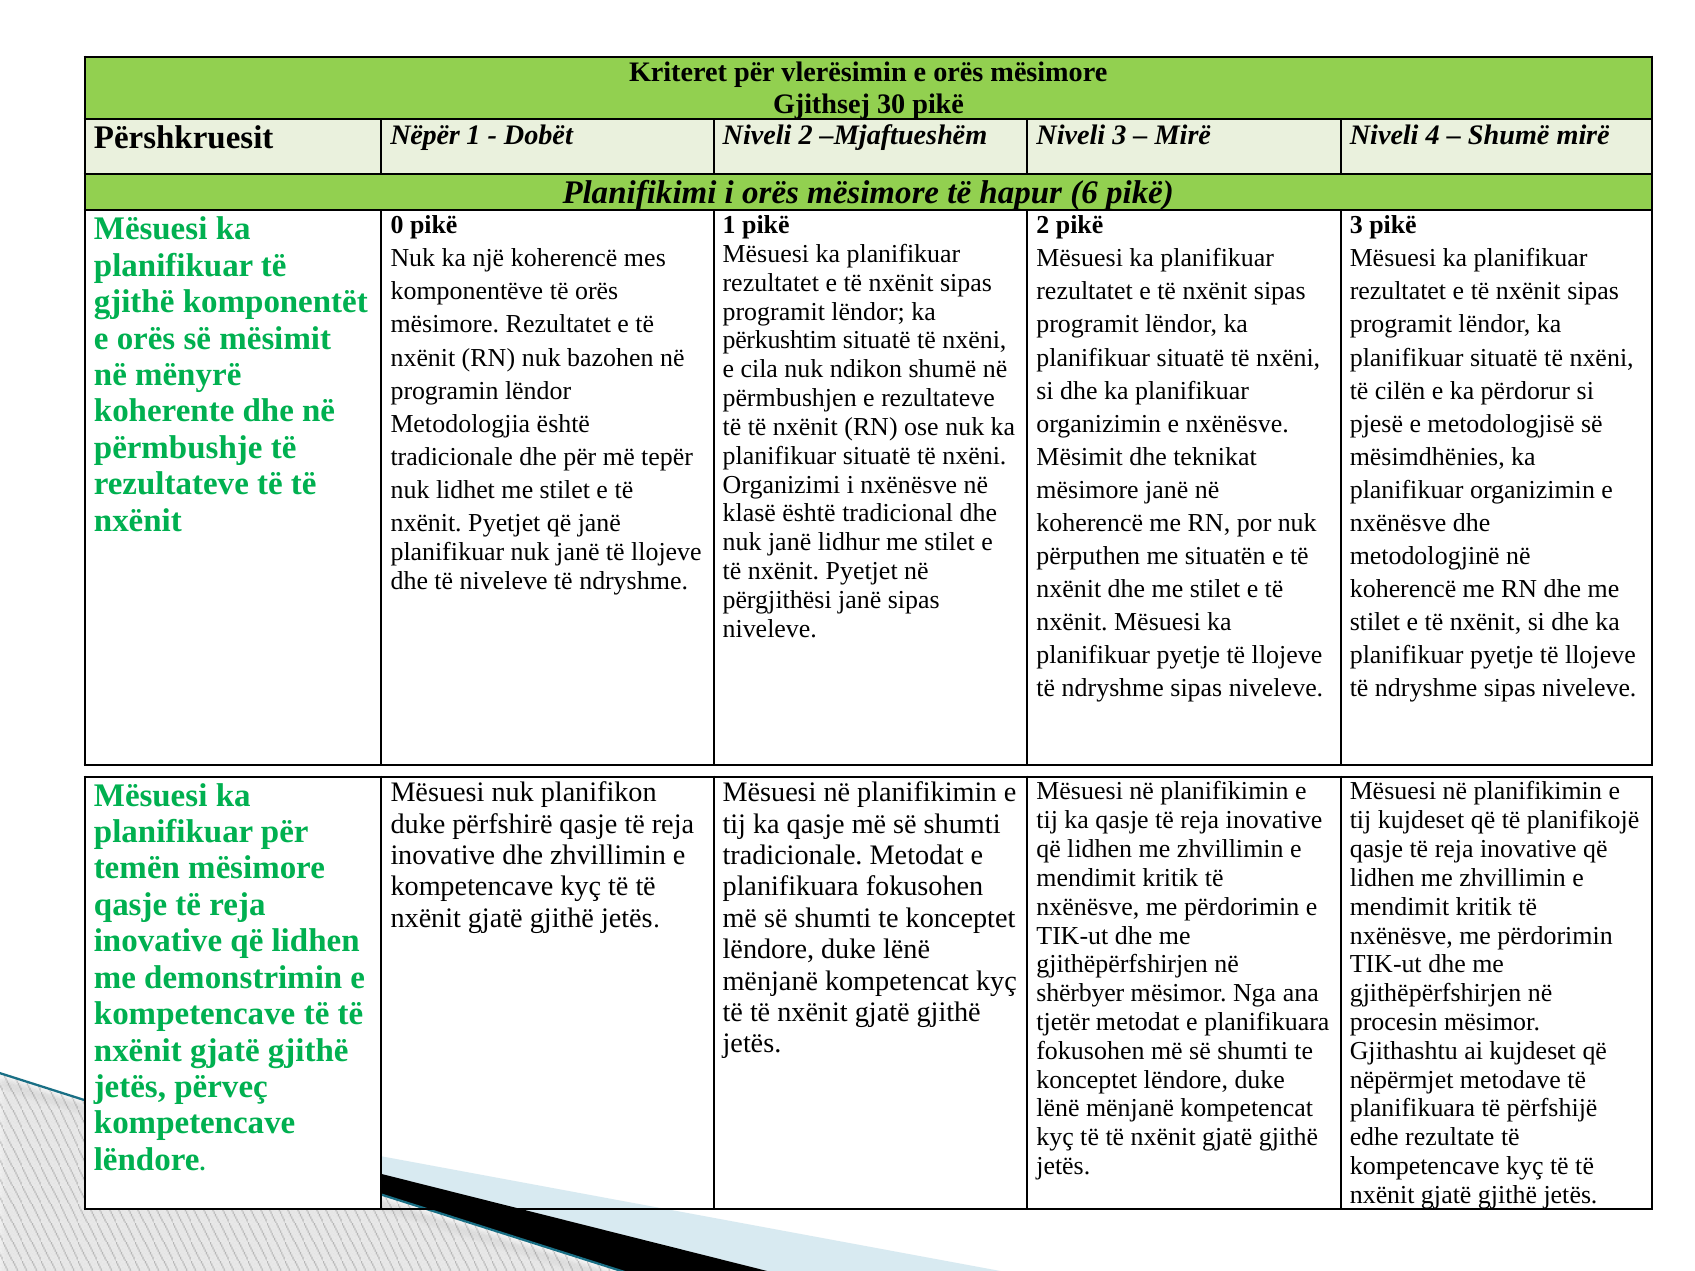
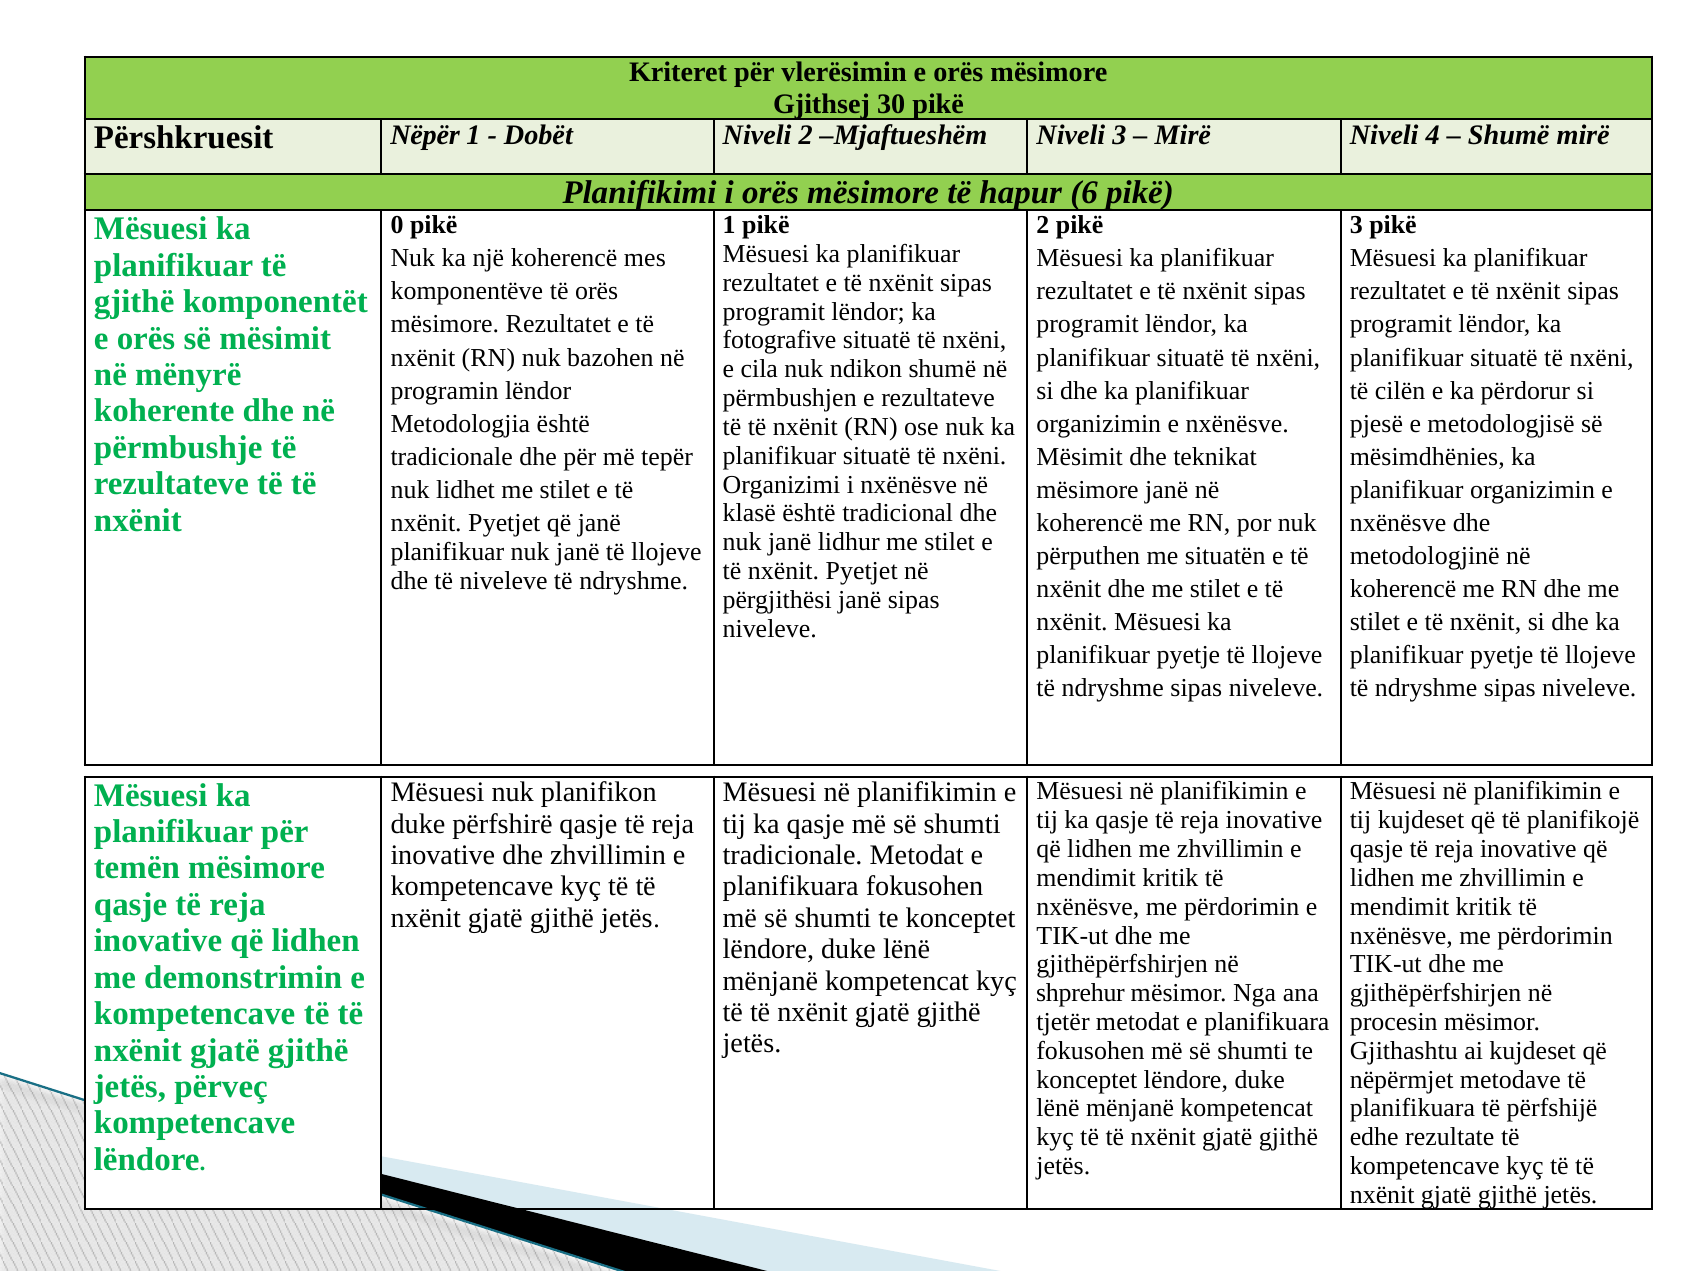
përkushtim: përkushtim -> fotografive
shërbyer: shërbyer -> shprehur
